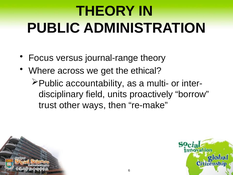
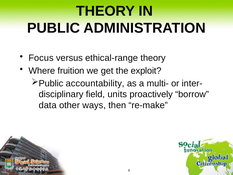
journal-range: journal-range -> ethical-range
across: across -> fruition
ethical: ethical -> exploit
trust: trust -> data
